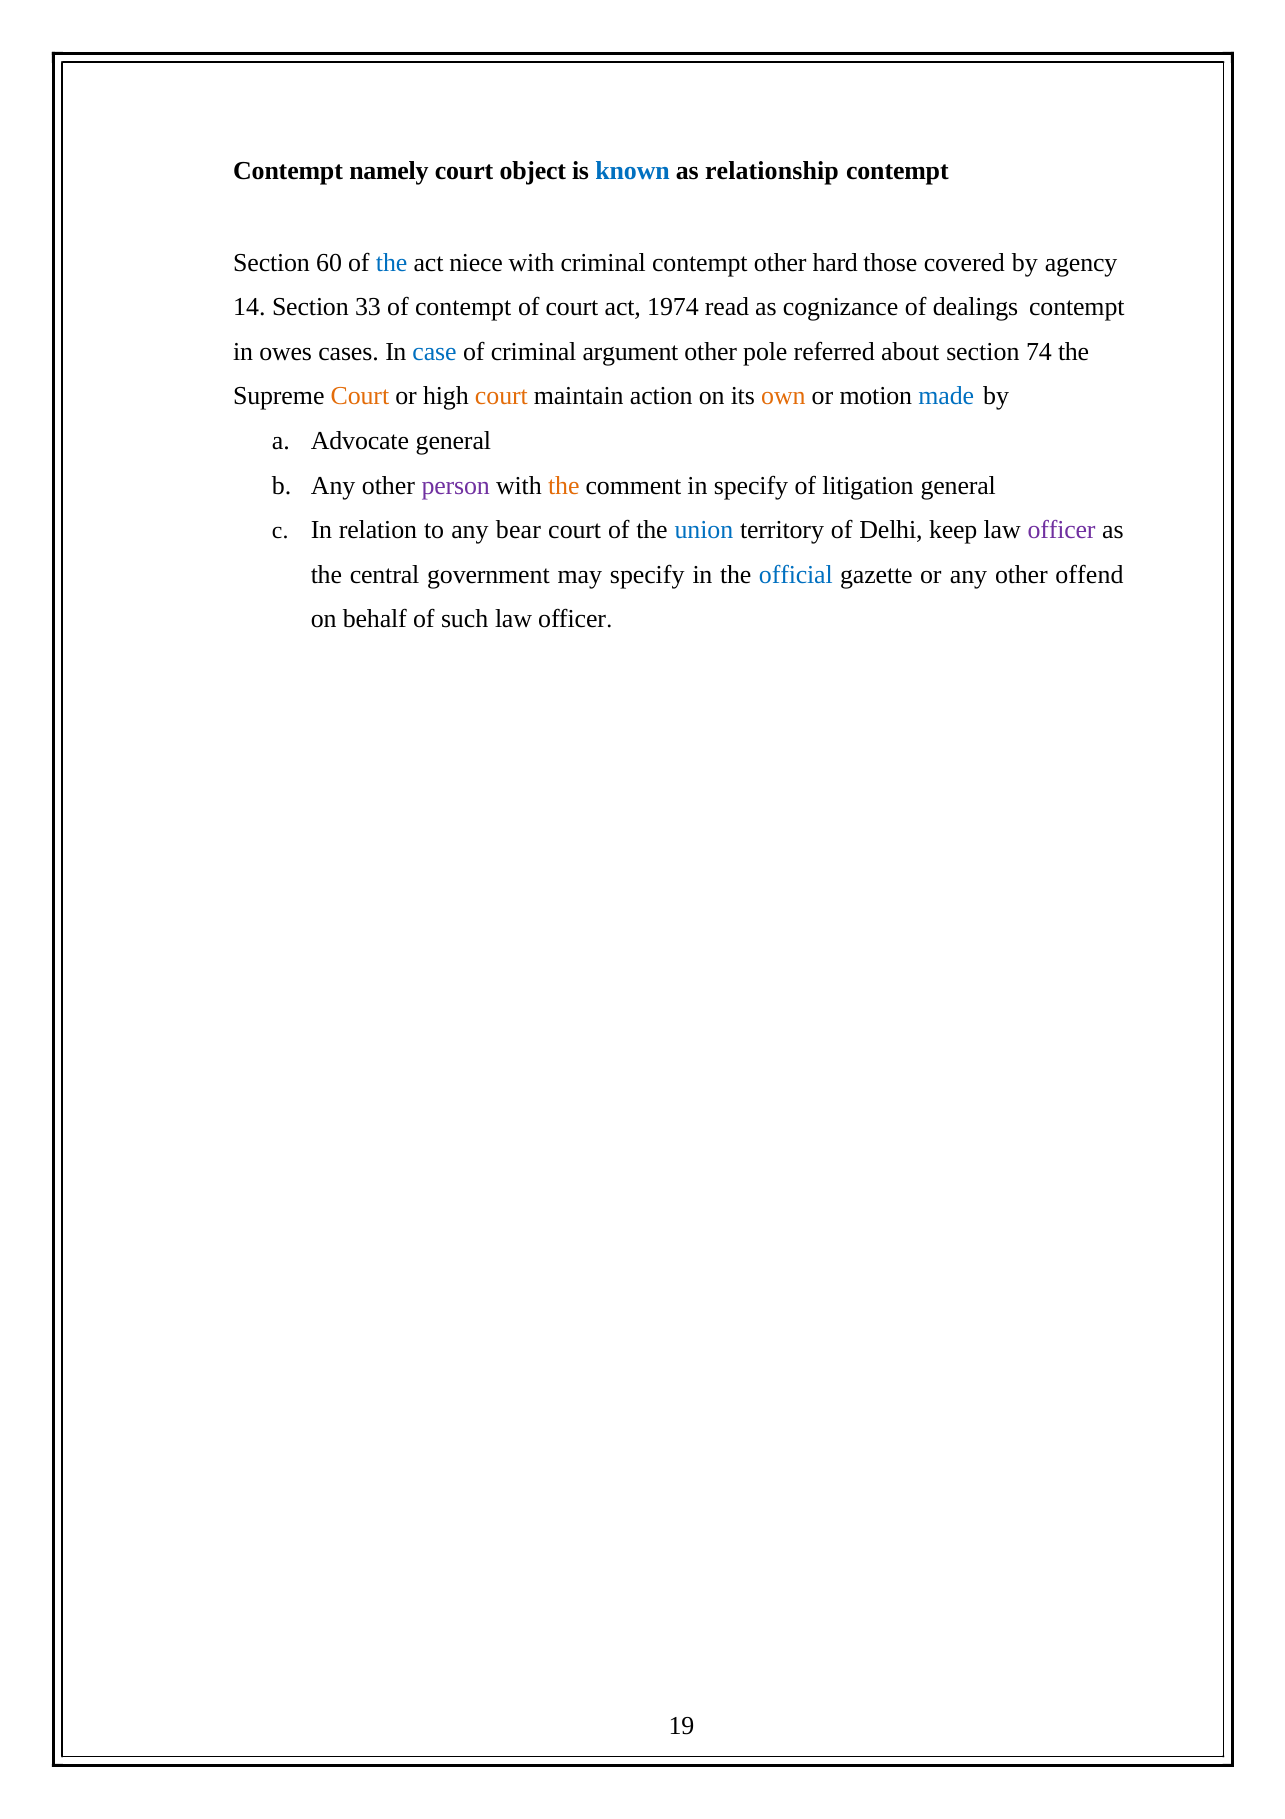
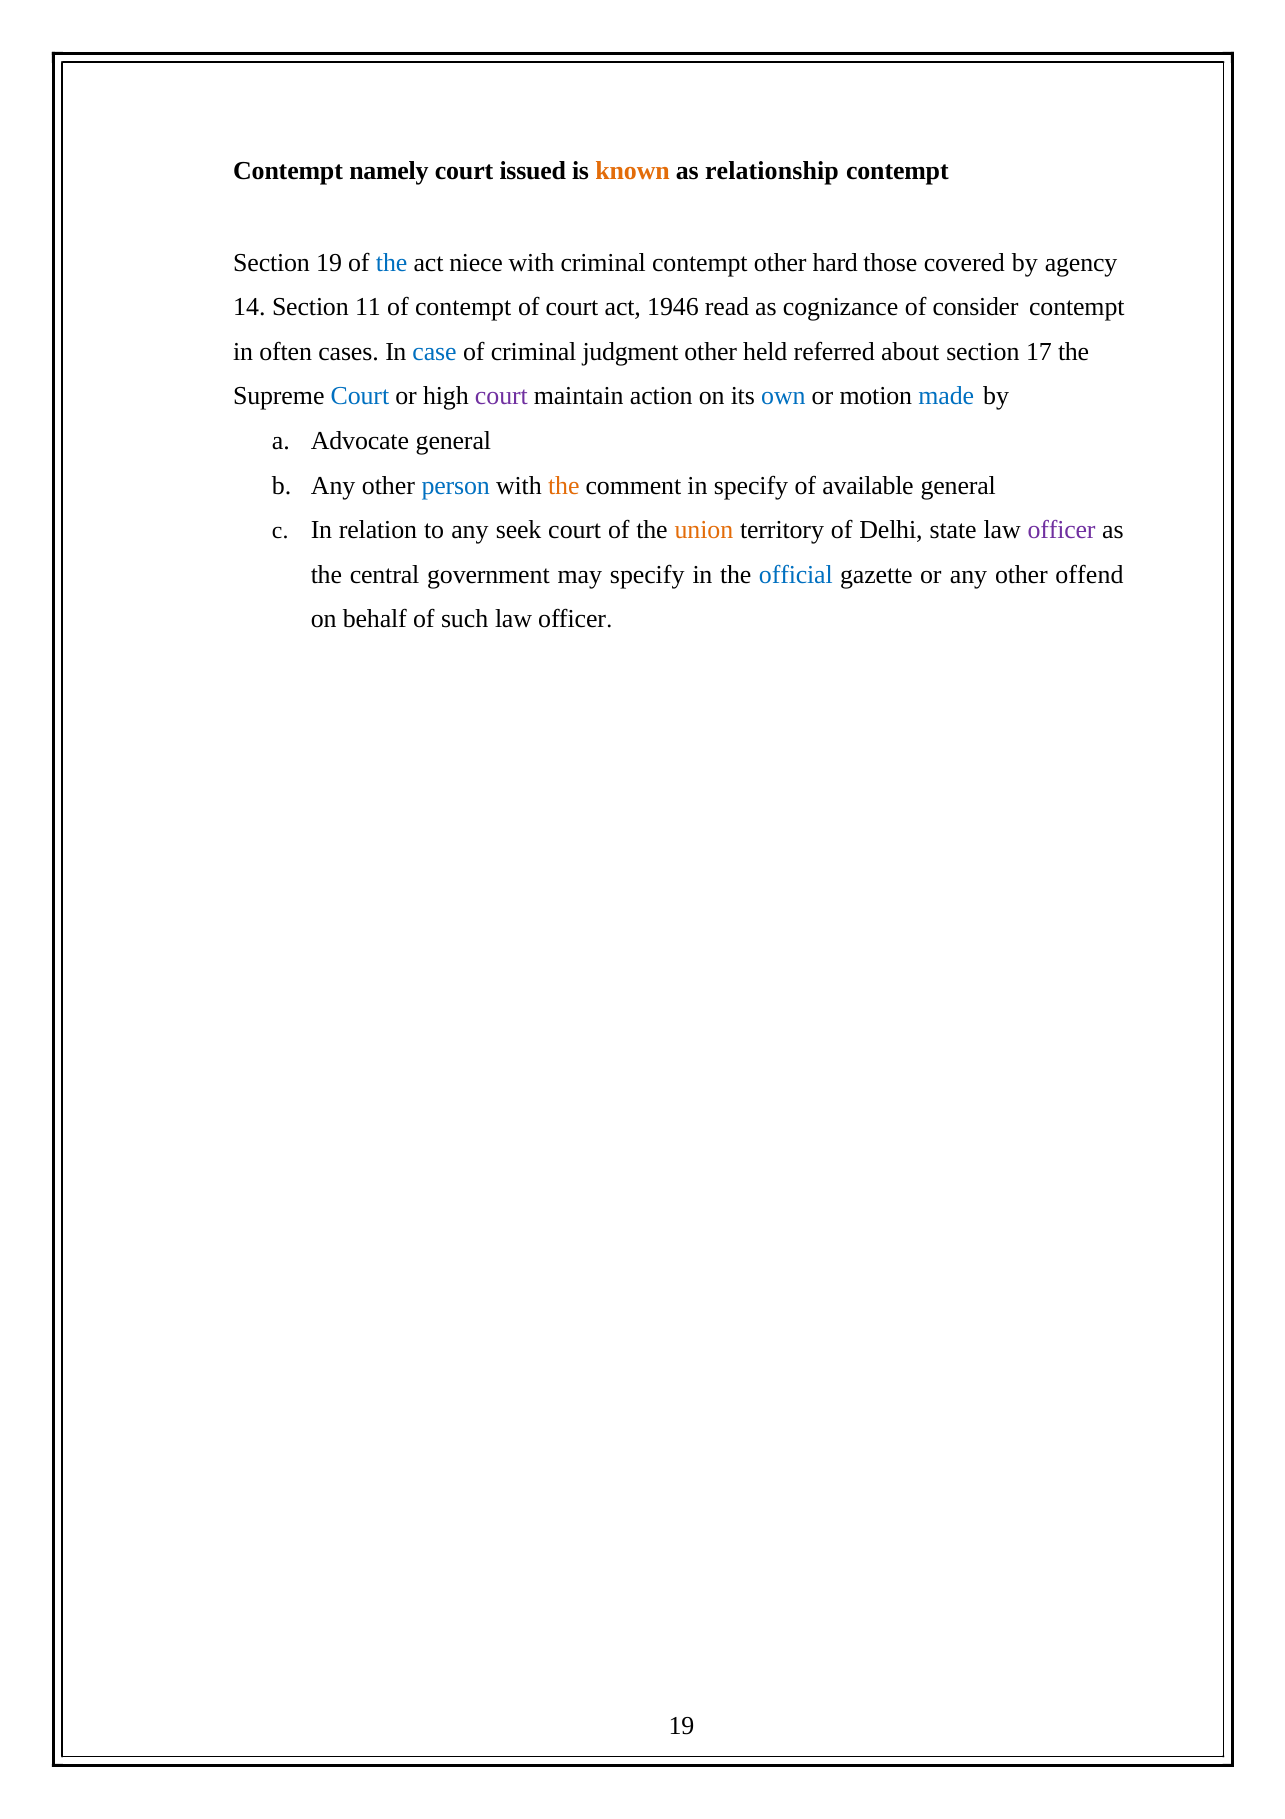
object: object -> issued
known colour: blue -> orange
Section 60: 60 -> 19
33: 33 -> 11
1974: 1974 -> 1946
dealings: dealings -> consider
owes: owes -> often
argument: argument -> judgment
pole: pole -> held
74: 74 -> 17
Court at (360, 396) colour: orange -> blue
court at (501, 396) colour: orange -> purple
own colour: orange -> blue
person colour: purple -> blue
litigation: litigation -> available
bear: bear -> seek
union colour: blue -> orange
keep: keep -> state
